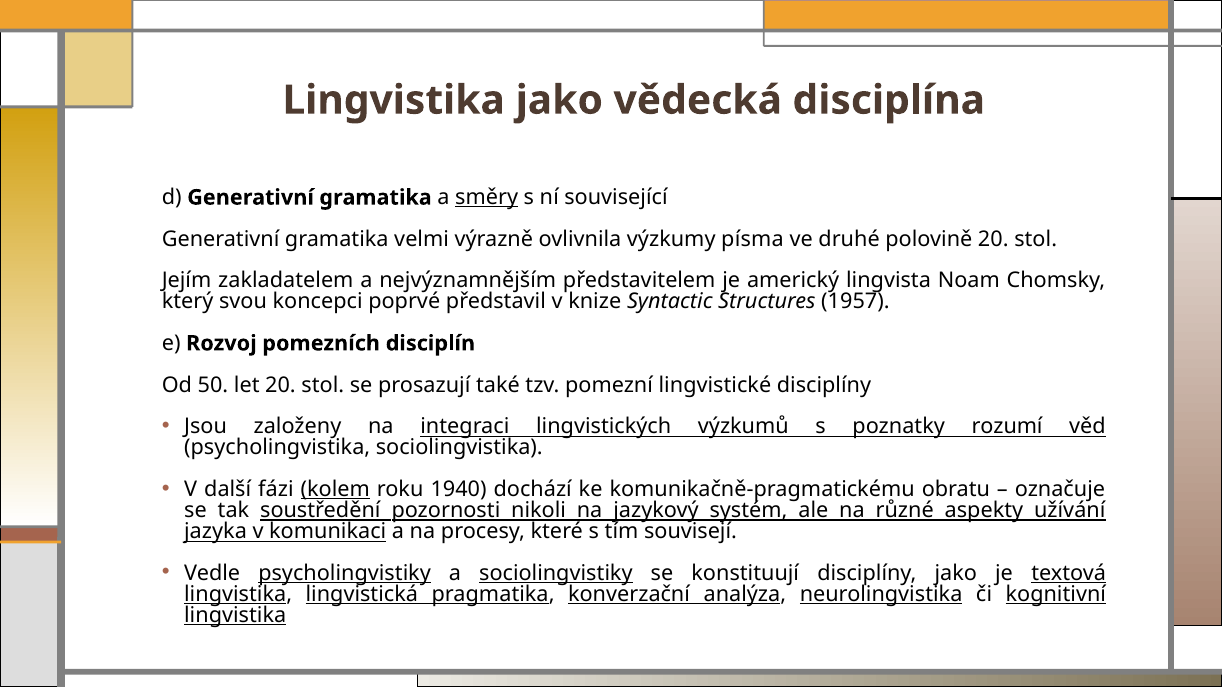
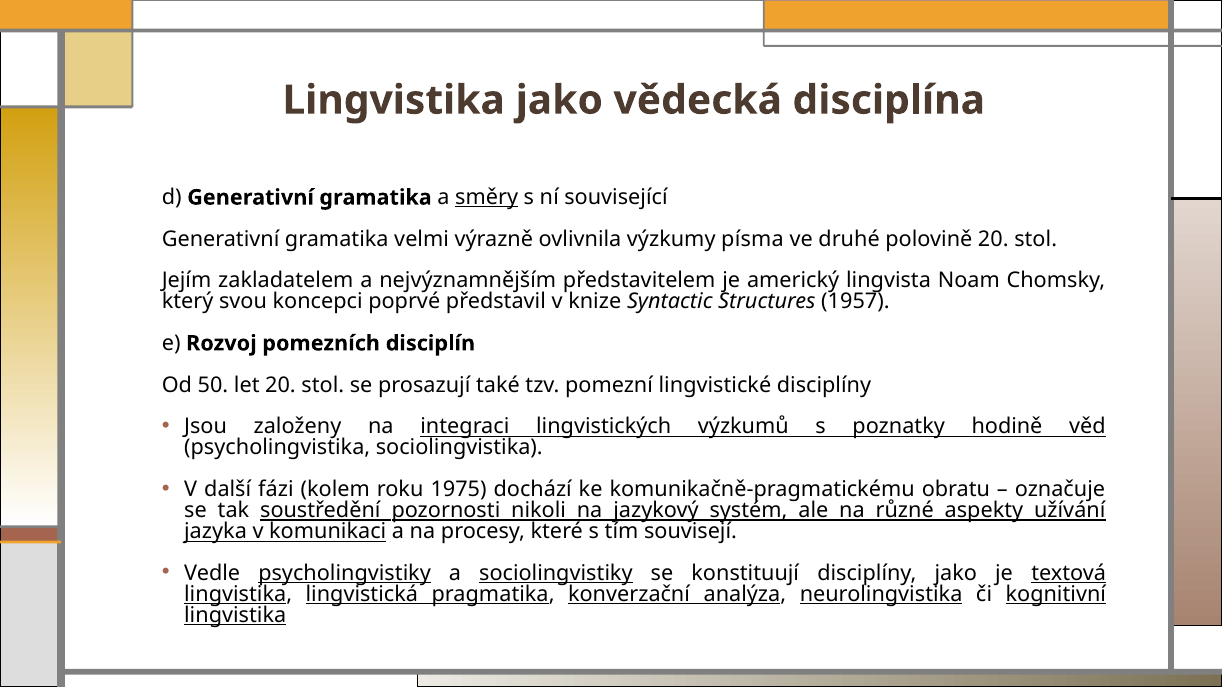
rozumí: rozumí -> hodině
kolem underline: present -> none
1940: 1940 -> 1975
